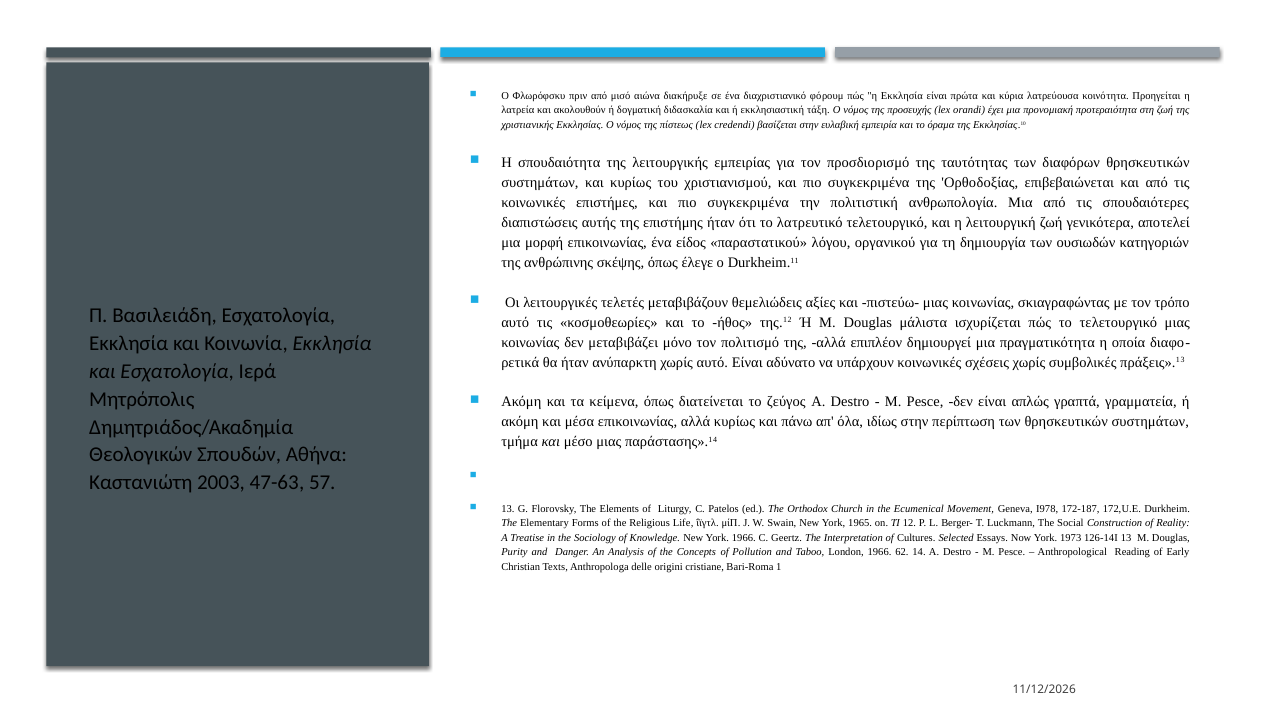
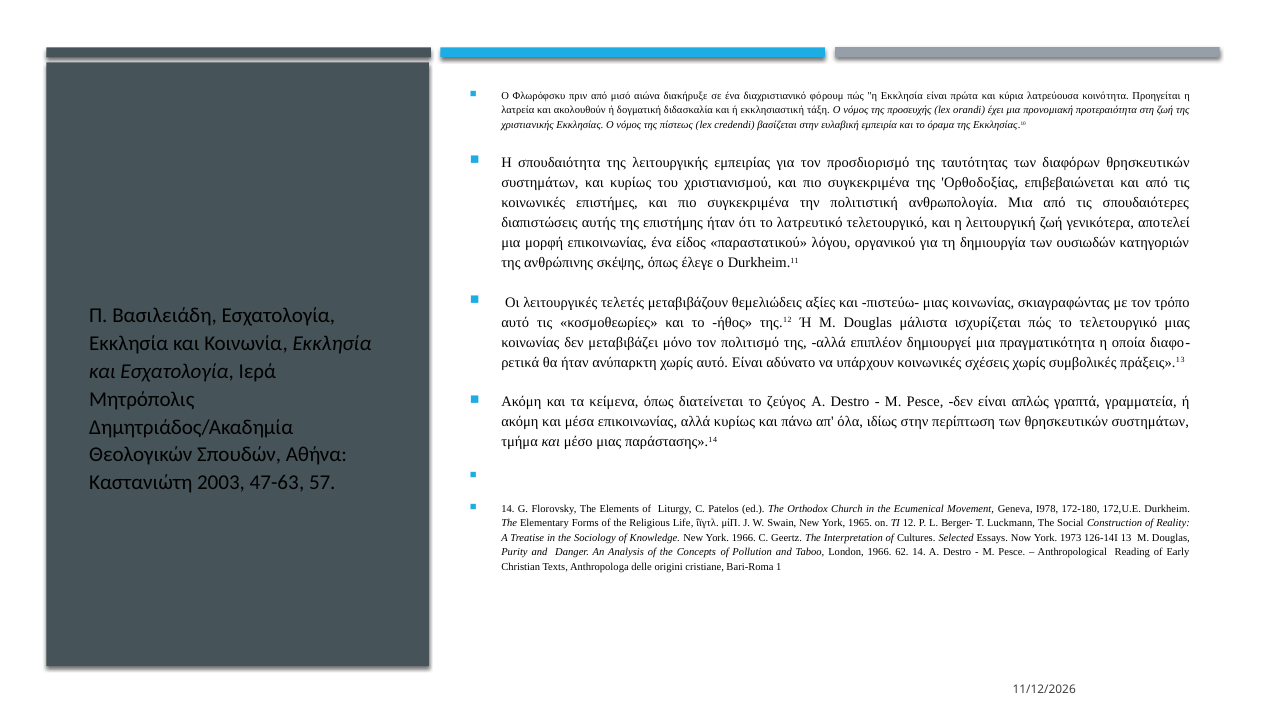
13 at (508, 509): 13 -> 14
172-187: 172-187 -> 172-180
